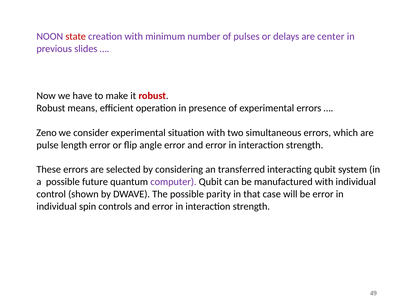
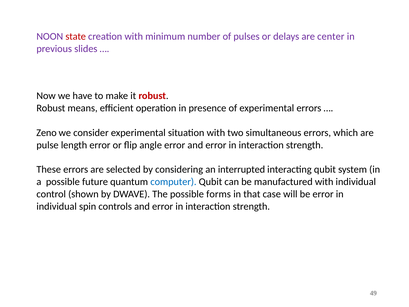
transferred: transferred -> interrupted
computer colour: purple -> blue
parity: parity -> forms
